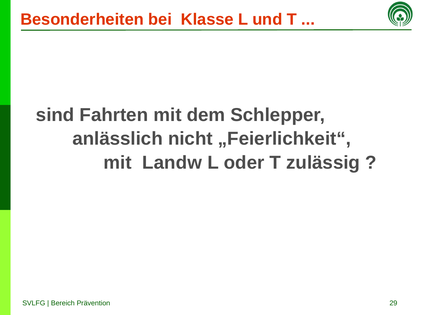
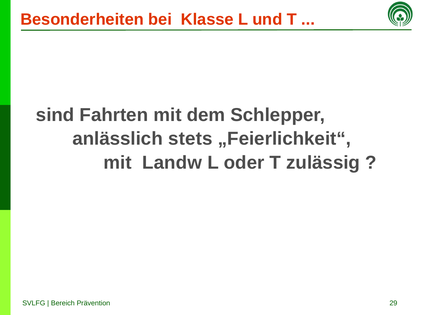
nicht: nicht -> stets
